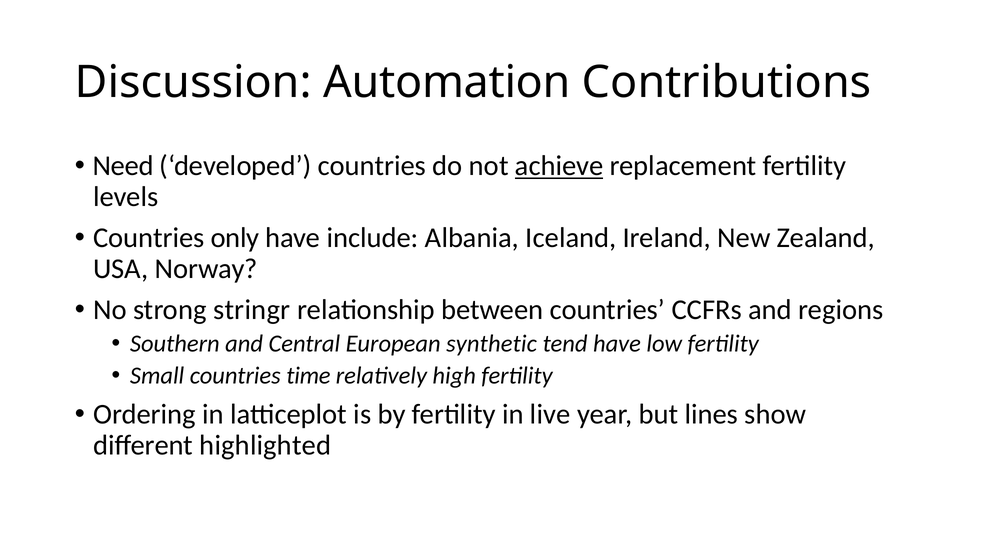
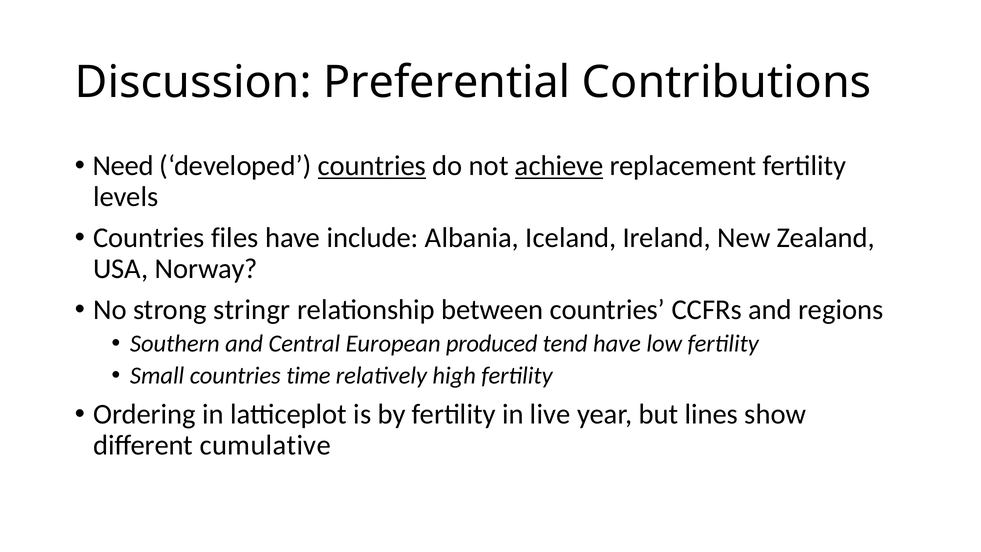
Automation: Automation -> Preferential
countries at (372, 166) underline: none -> present
only: only -> files
synthetic: synthetic -> produced
highlighted: highlighted -> cumulative
